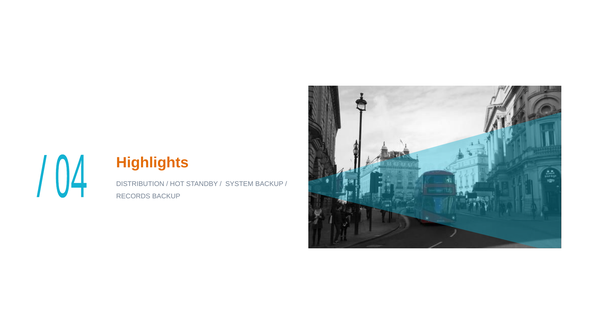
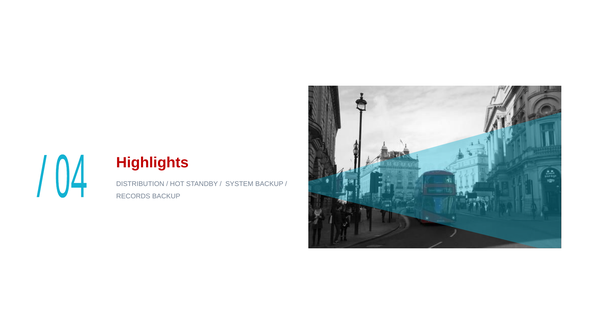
Highlights colour: orange -> red
